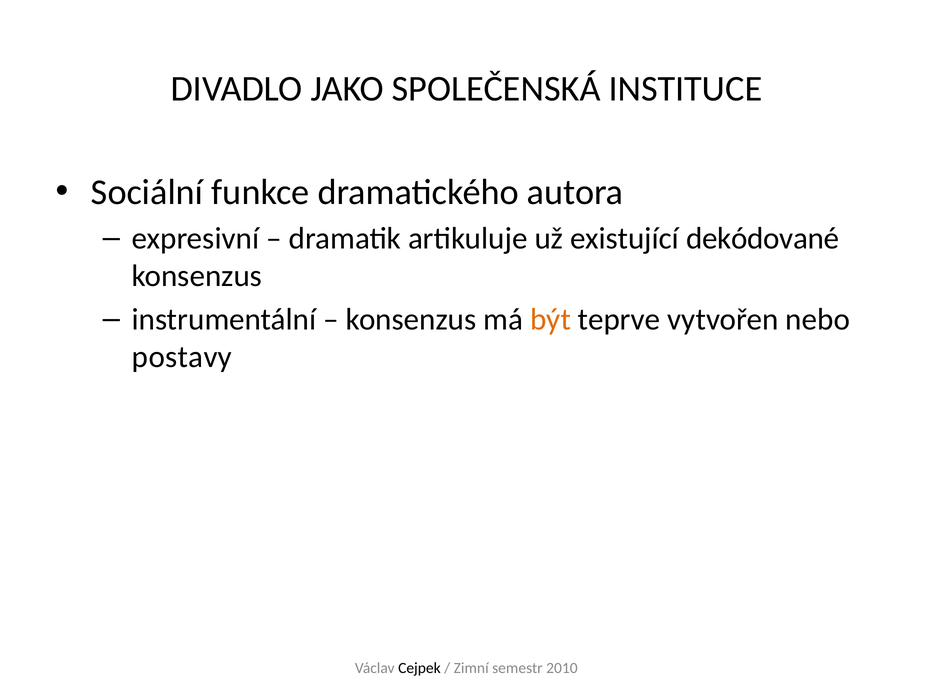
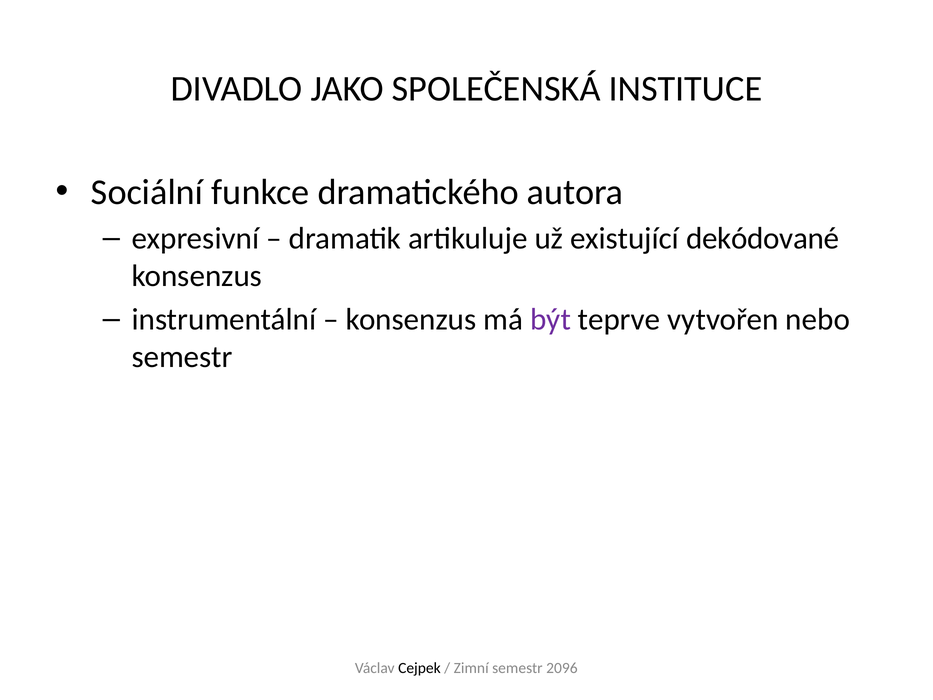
být colour: orange -> purple
postavy at (182, 357): postavy -> semestr
2010: 2010 -> 2096
